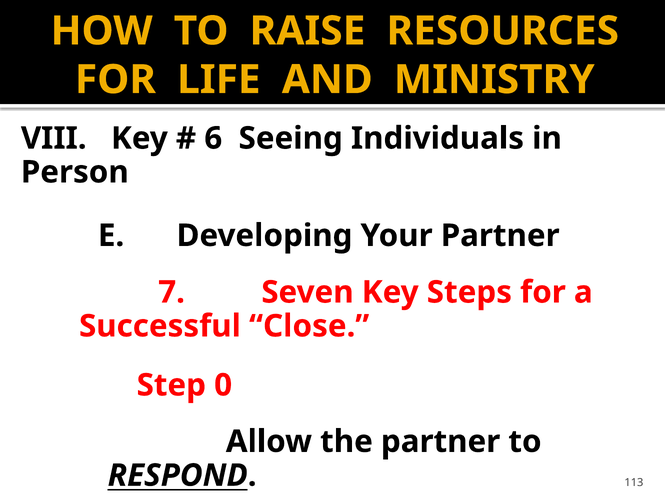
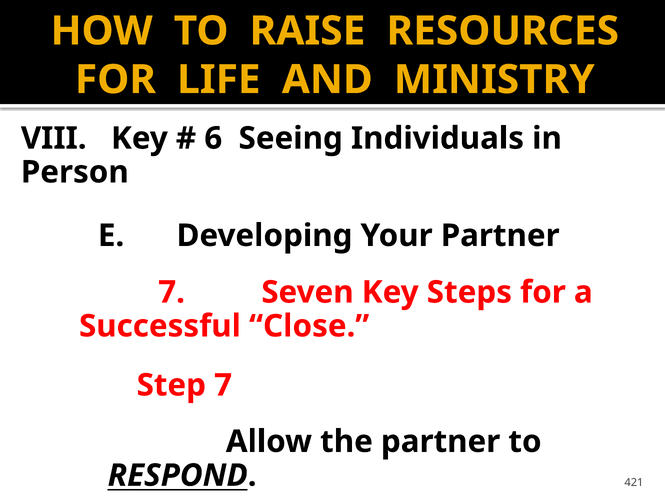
Step 0: 0 -> 7
113: 113 -> 421
